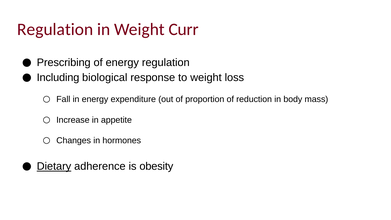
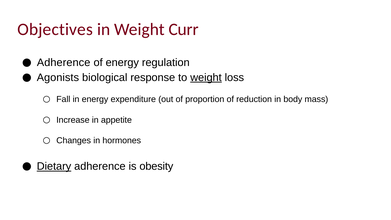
Regulation at (55, 29): Regulation -> Objectives
Prescribing at (64, 62): Prescribing -> Adherence
Including: Including -> Agonists
weight at (206, 77) underline: none -> present
